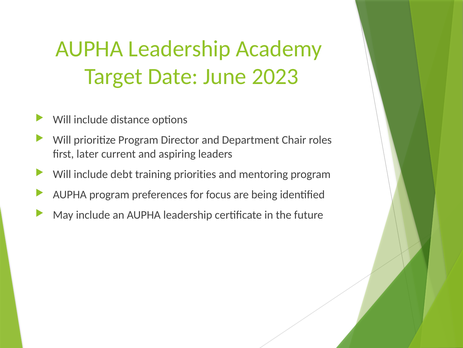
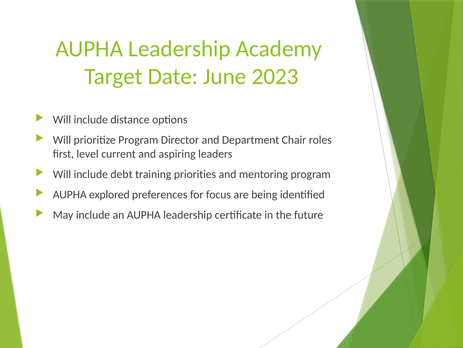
later: later -> level
AUPHA program: program -> explored
